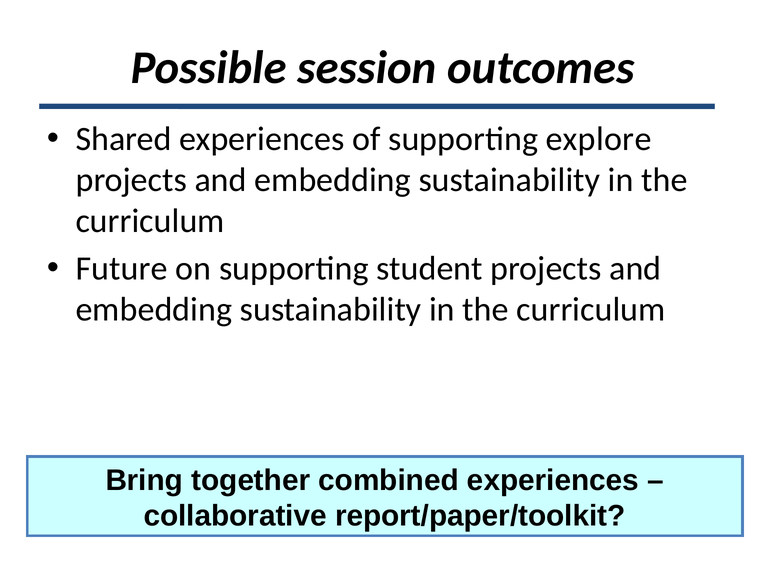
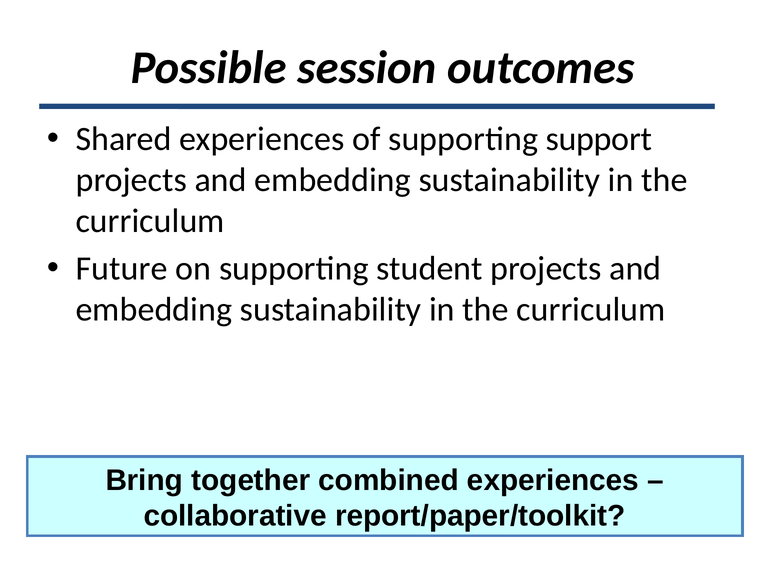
explore: explore -> support
